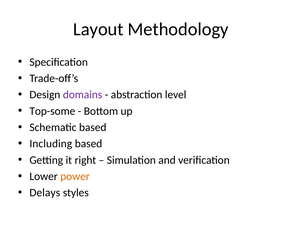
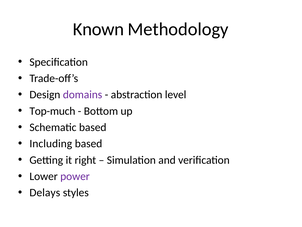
Layout: Layout -> Known
Top-some: Top-some -> Top-much
power colour: orange -> purple
